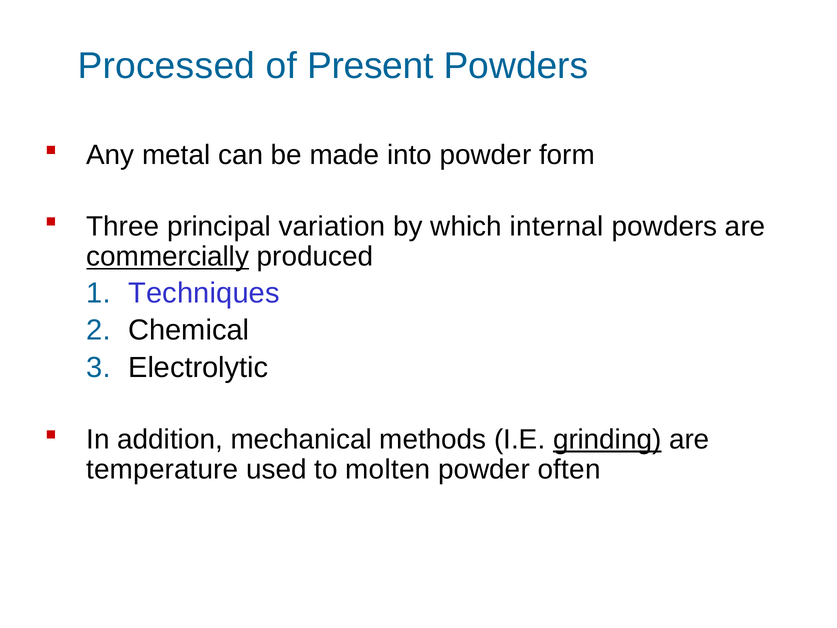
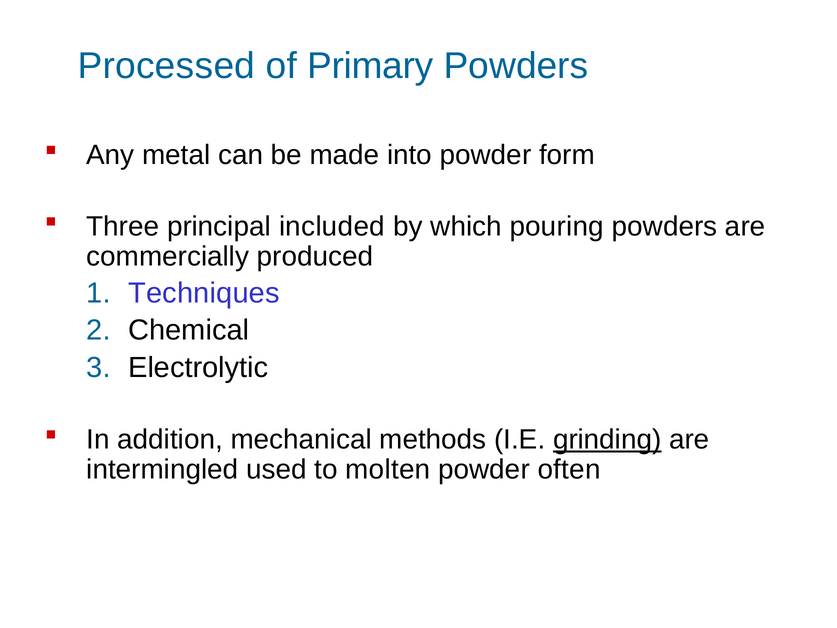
Present: Present -> Primary
variation: variation -> included
internal: internal -> pouring
commercially underline: present -> none
temperature: temperature -> intermingled
